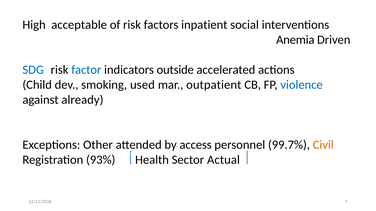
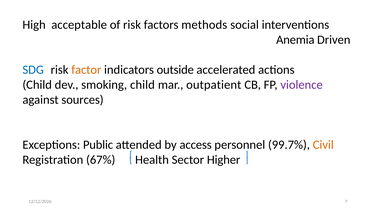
inpatient: inpatient -> methods
factor colour: blue -> orange
smoking used: used -> child
violence colour: blue -> purple
already: already -> sources
Other: Other -> Public
93%: 93% -> 67%
Actual: Actual -> Higher
